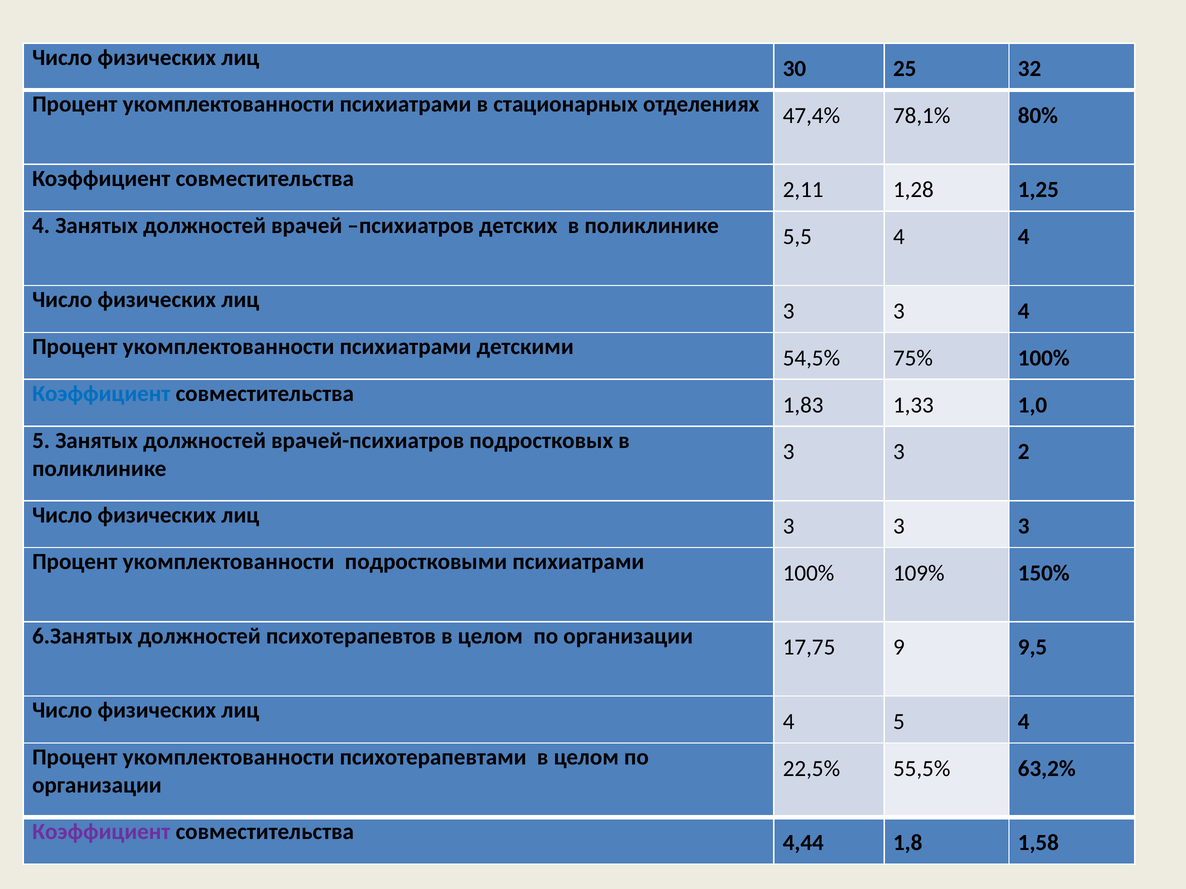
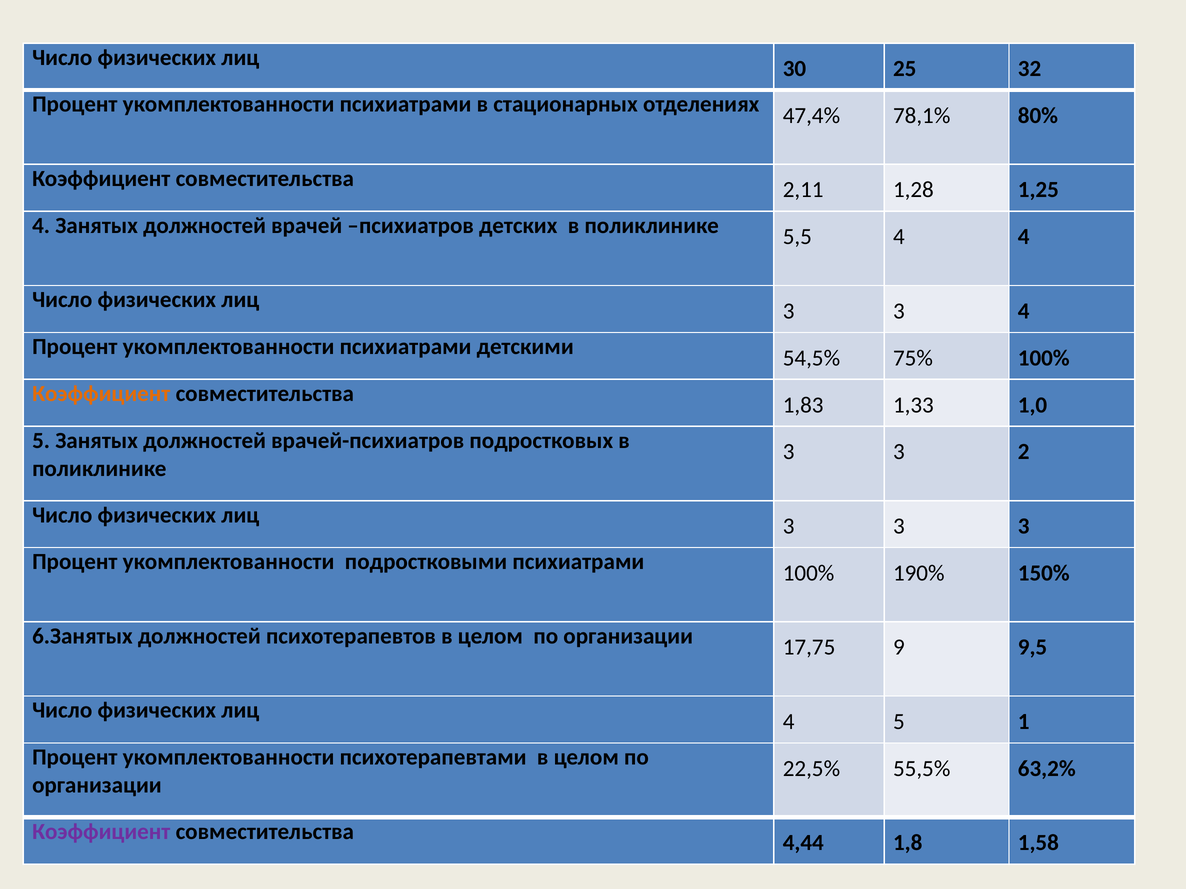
Коэффициент at (101, 394) colour: blue -> orange
109%: 109% -> 190%
5 4: 4 -> 1
